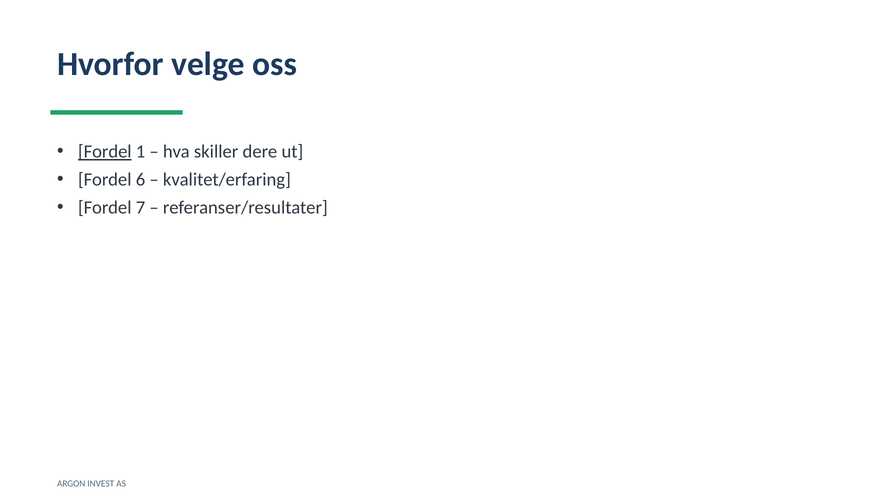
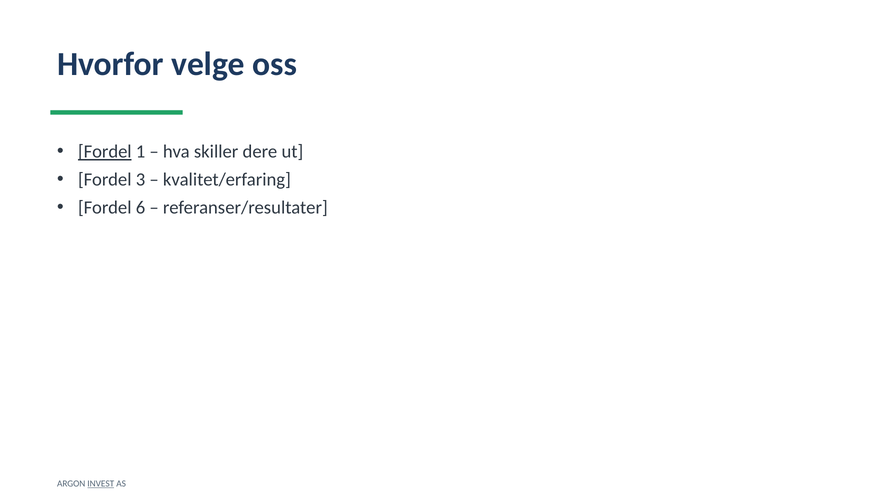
6: 6 -> 3
7: 7 -> 6
INVEST underline: none -> present
